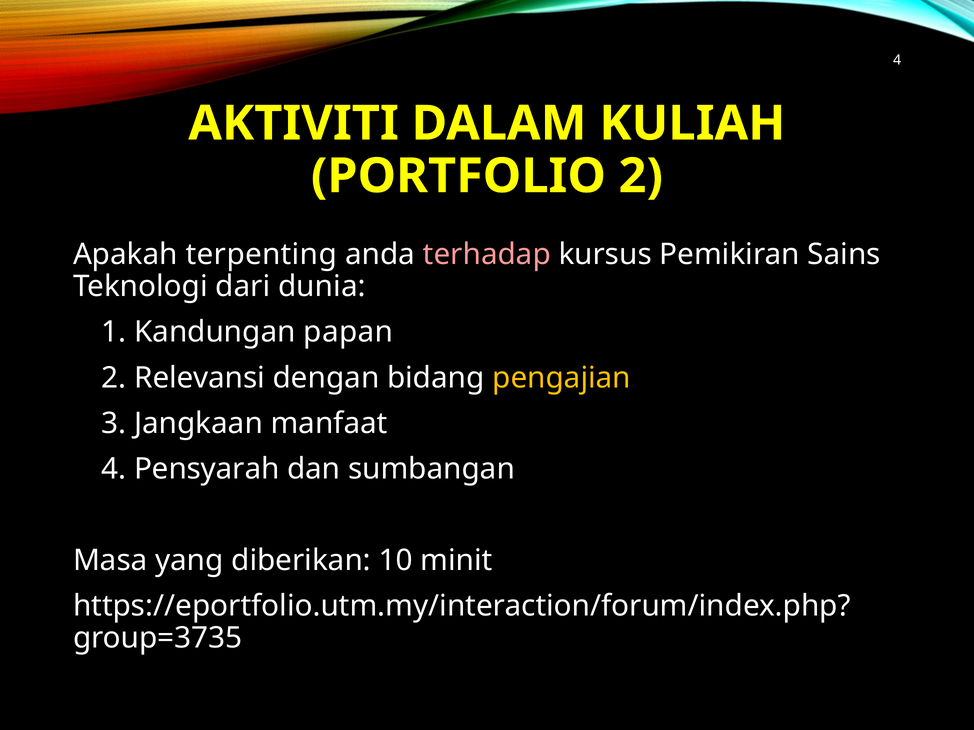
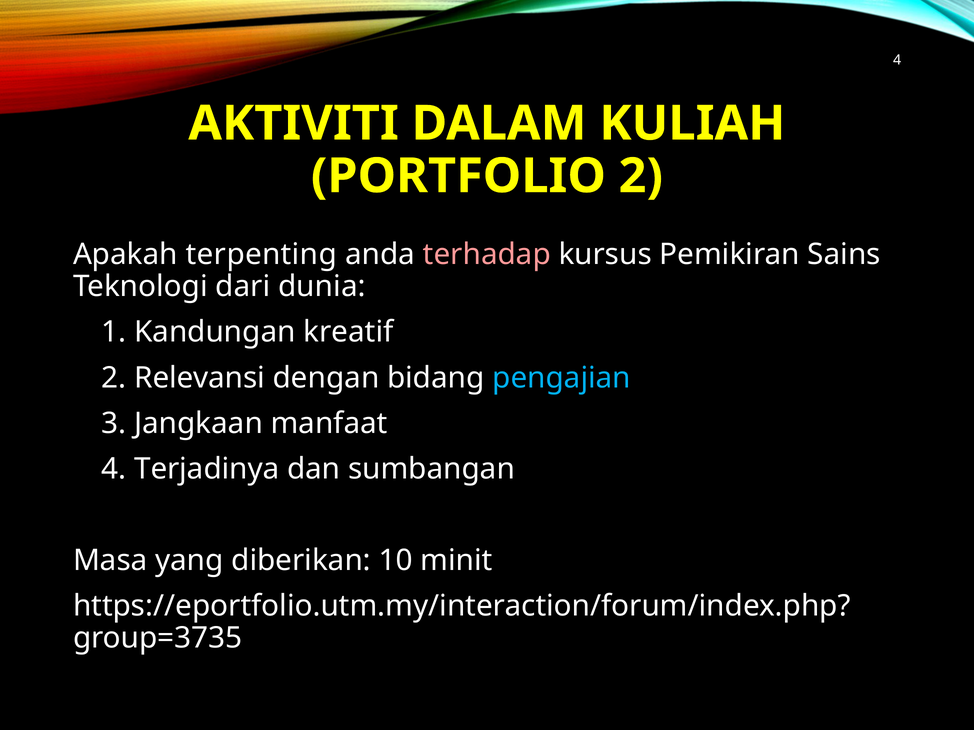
papan: papan -> kreatif
pengajian colour: yellow -> light blue
Pensyarah: Pensyarah -> Terjadinya
